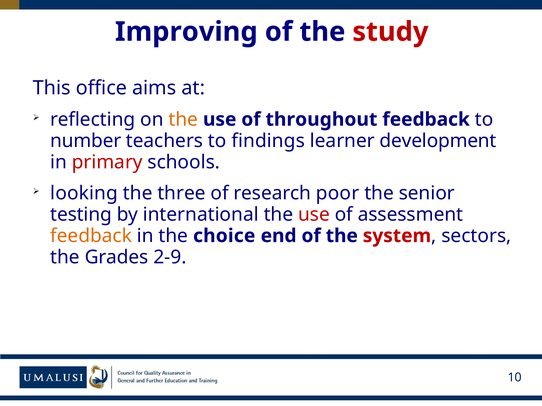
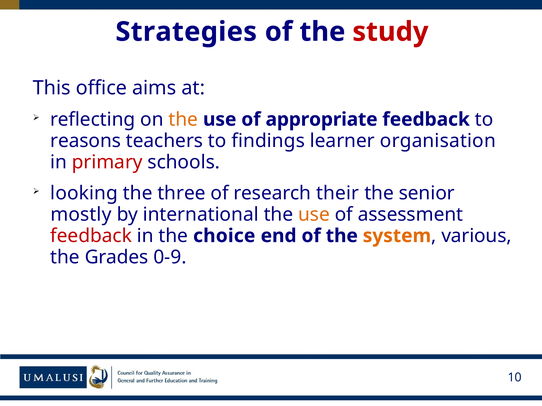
Improving: Improving -> Strategies
throughout: throughout -> appropriate
number: number -> reasons
development: development -> organisation
poor: poor -> their
testing: testing -> mostly
use at (314, 215) colour: red -> orange
feedback at (91, 236) colour: orange -> red
system colour: red -> orange
sectors: sectors -> various
2-9: 2-9 -> 0-9
